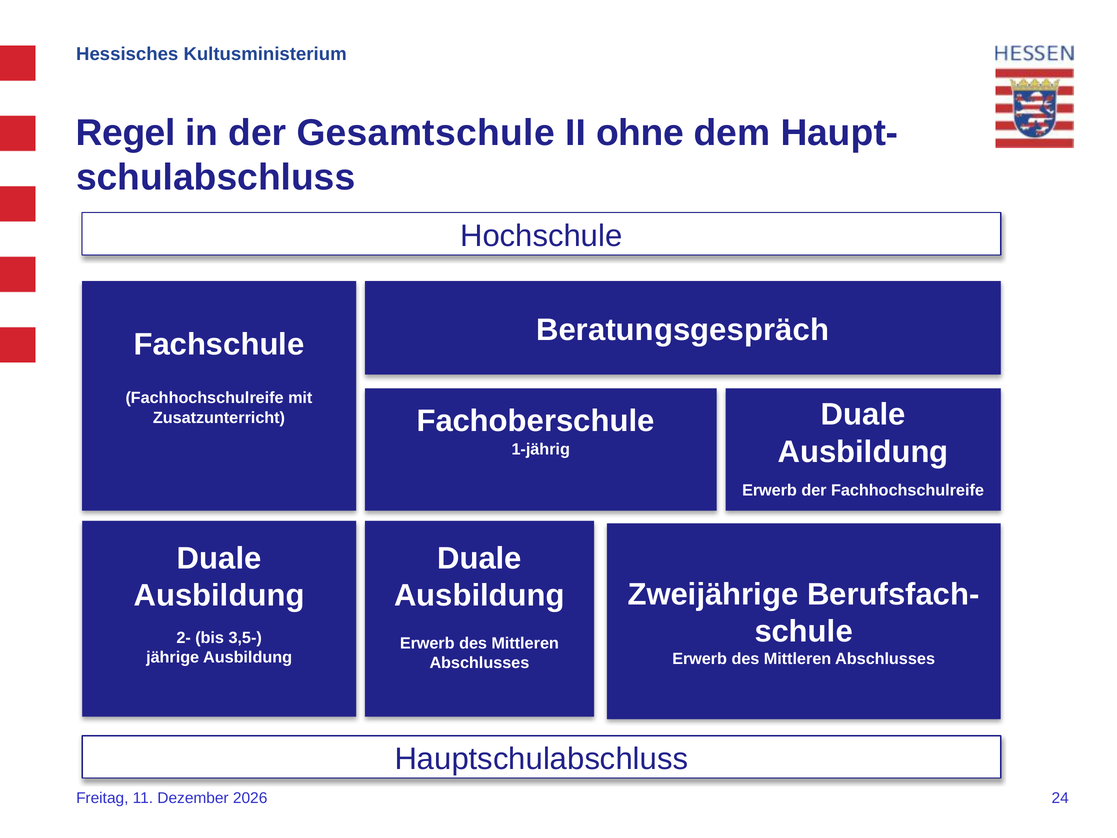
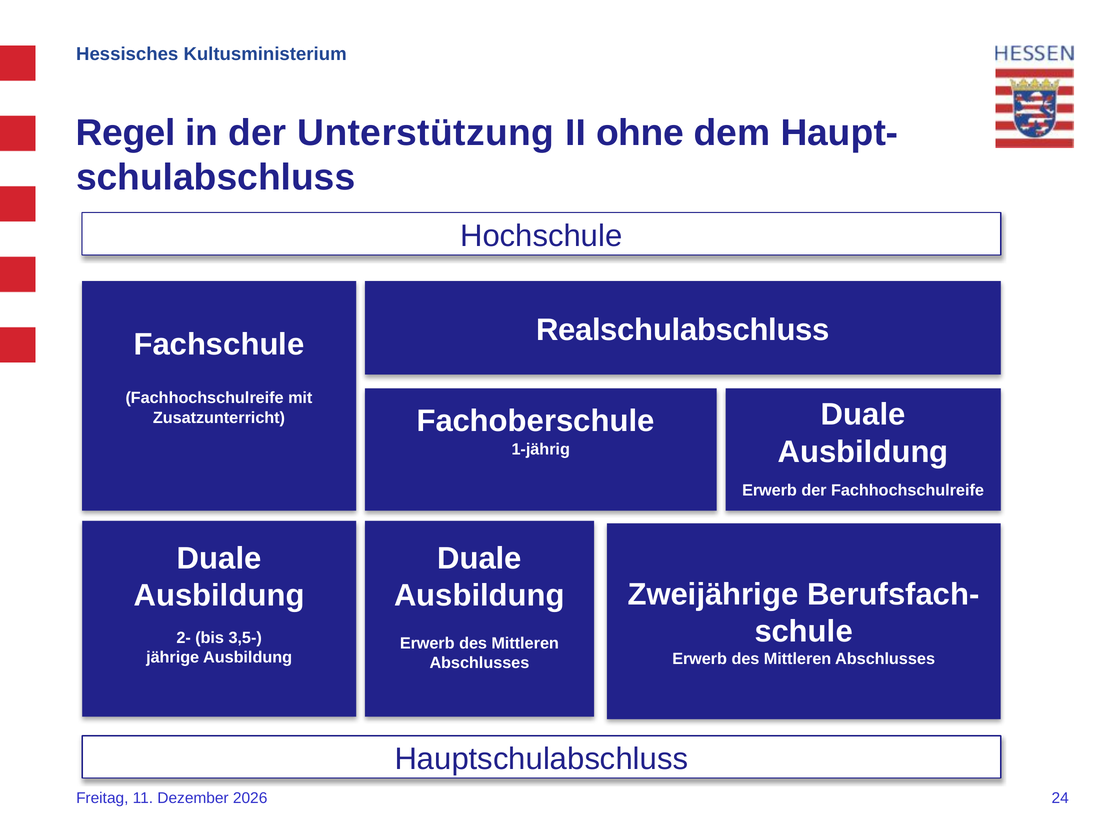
Gesamtschule: Gesamtschule -> Unterstützung
Beratungsgespräch: Beratungsgespräch -> Realschulabschluss
